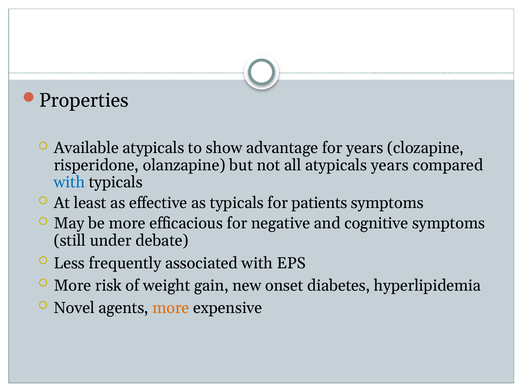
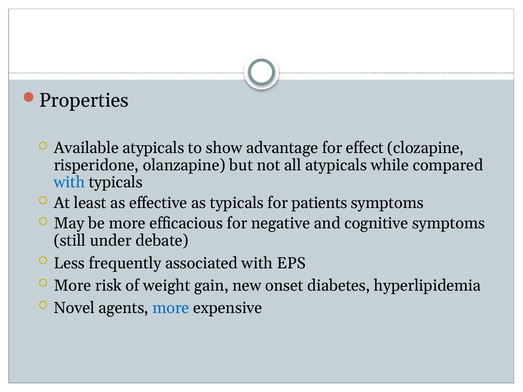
for years: years -> effect
atypicals years: years -> while
more at (171, 308) colour: orange -> blue
